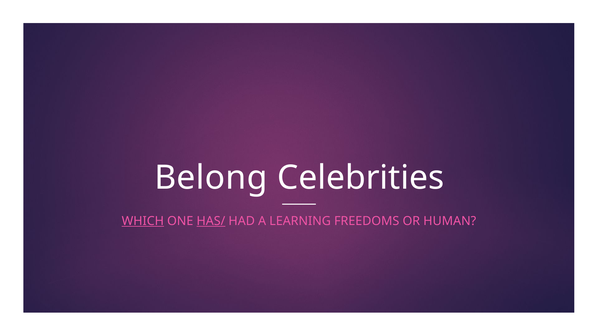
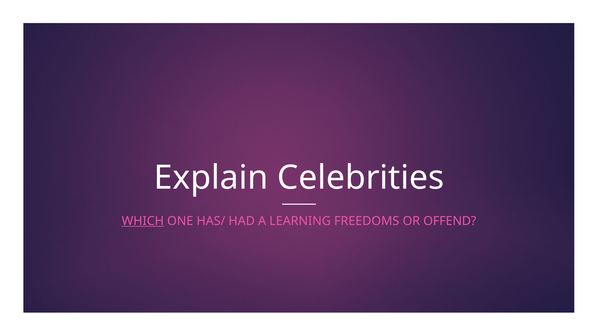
Belong: Belong -> Explain
HAS/ underline: present -> none
HUMAN: HUMAN -> OFFEND
